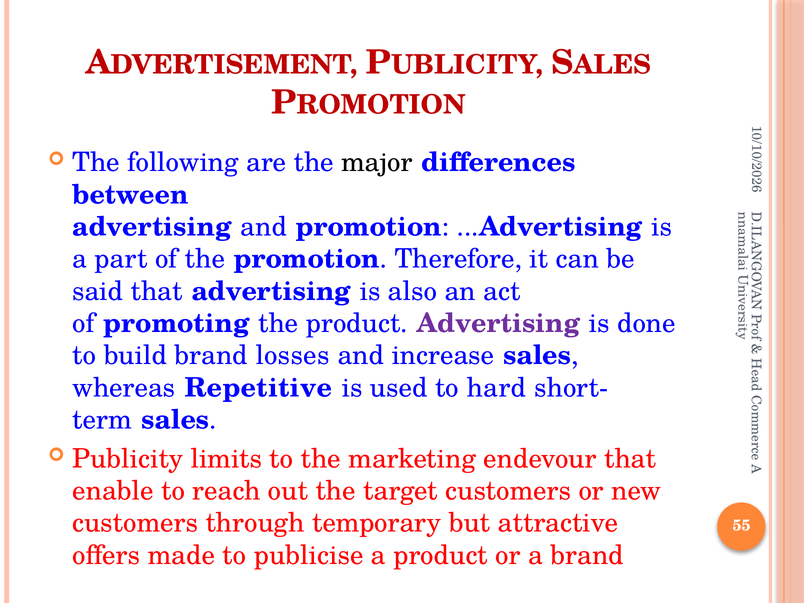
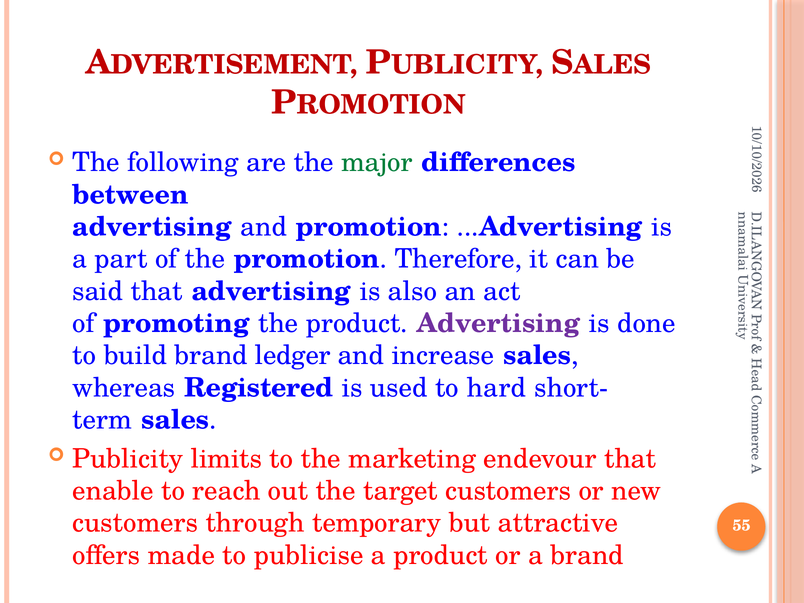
major colour: black -> green
losses: losses -> ledger
Repetitive: Repetitive -> Registered
